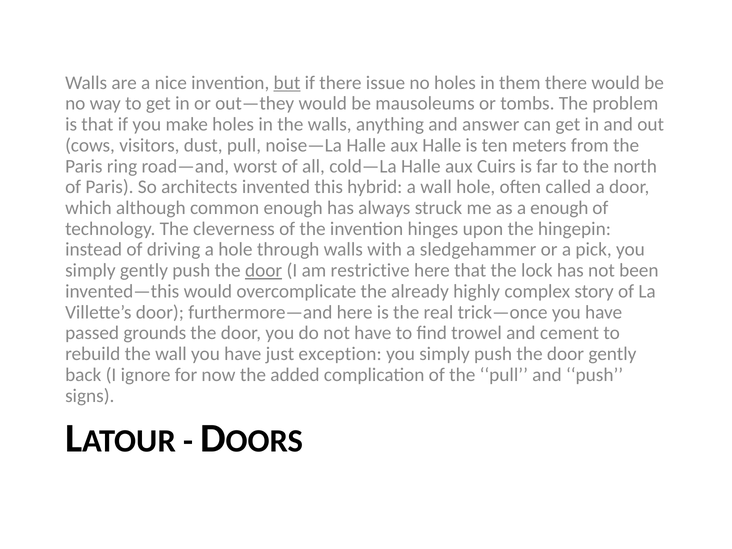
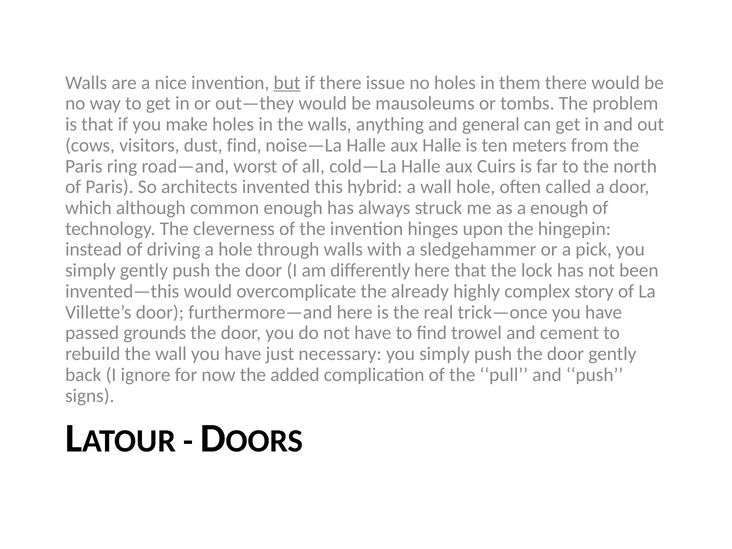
answer: answer -> general
dust pull: pull -> find
door at (264, 270) underline: present -> none
restrictive: restrictive -> differently
exception: exception -> necessary
